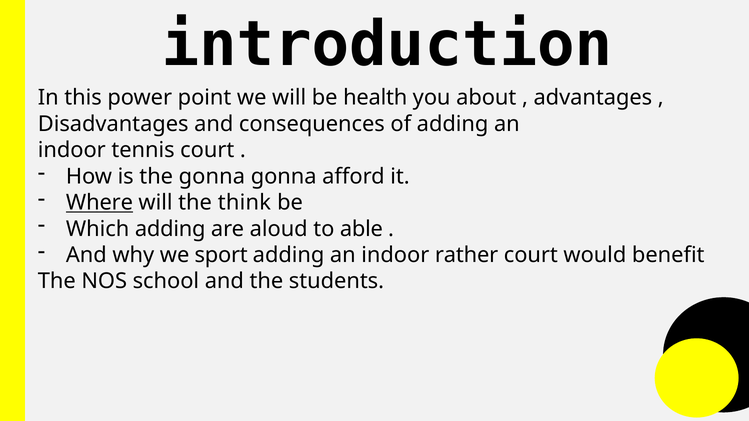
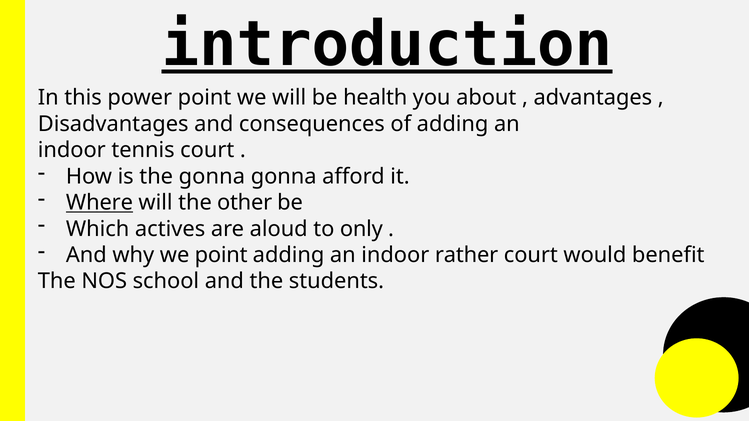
introduction underline: none -> present
think: think -> other
Which adding: adding -> actives
able: able -> only
we sport: sport -> point
